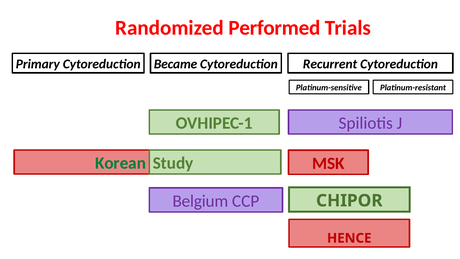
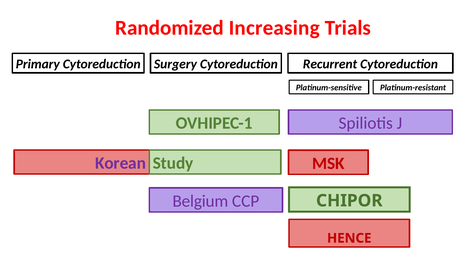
Performed: Performed -> Increasing
Became: Became -> Surgery
Korean colour: green -> purple
